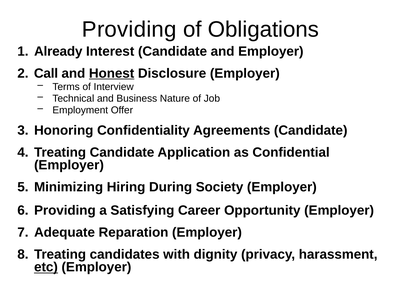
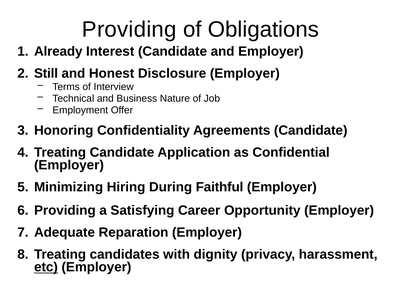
Call: Call -> Still
Honest underline: present -> none
Society: Society -> Faithful
